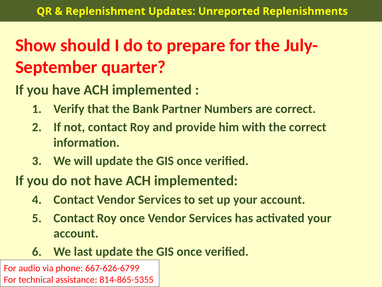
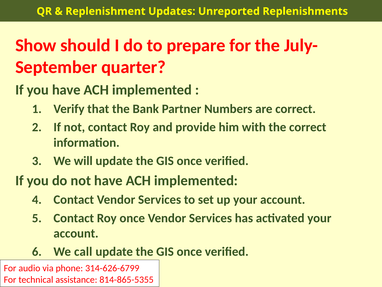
last: last -> call
667-626-6799: 667-626-6799 -> 314-626-6799
